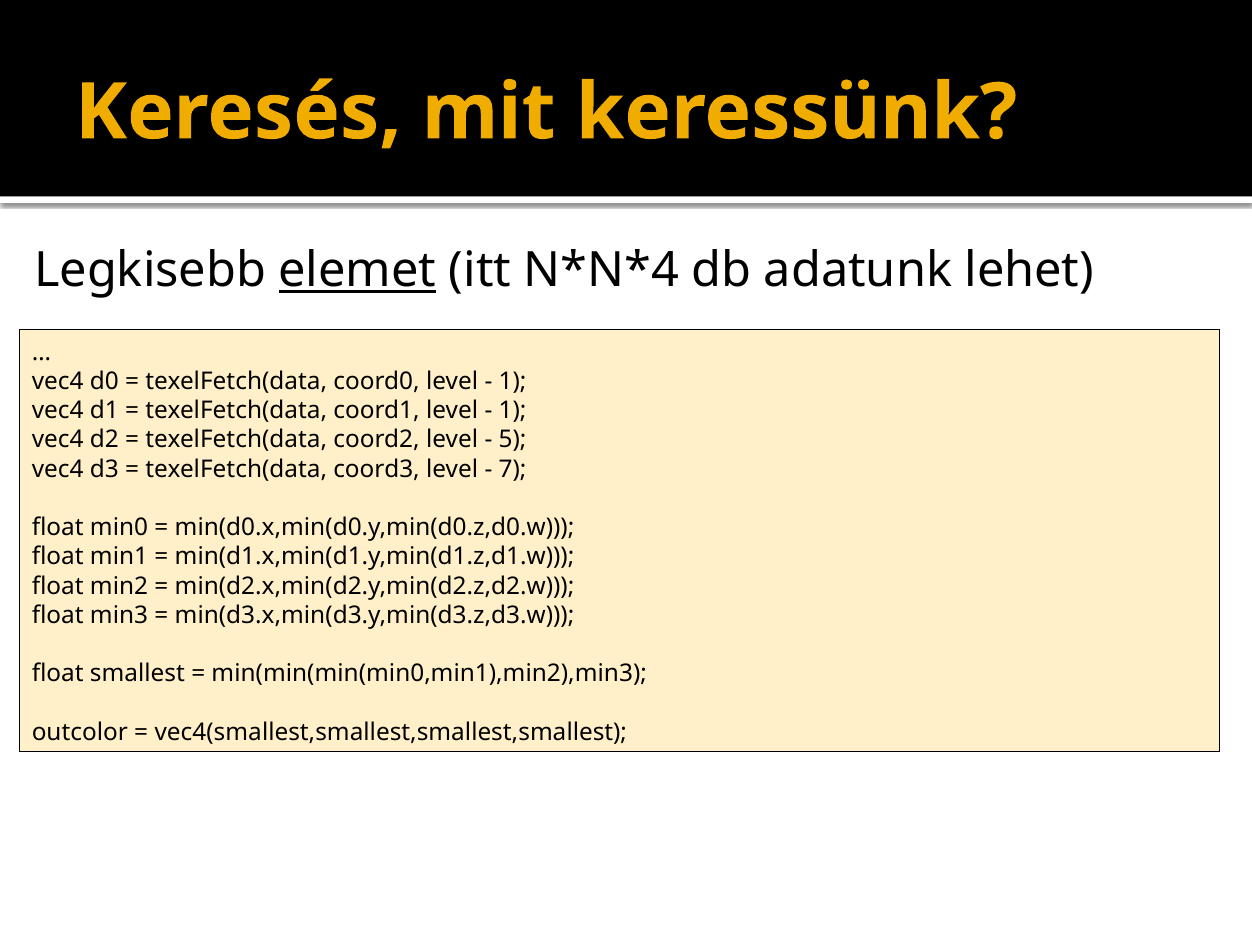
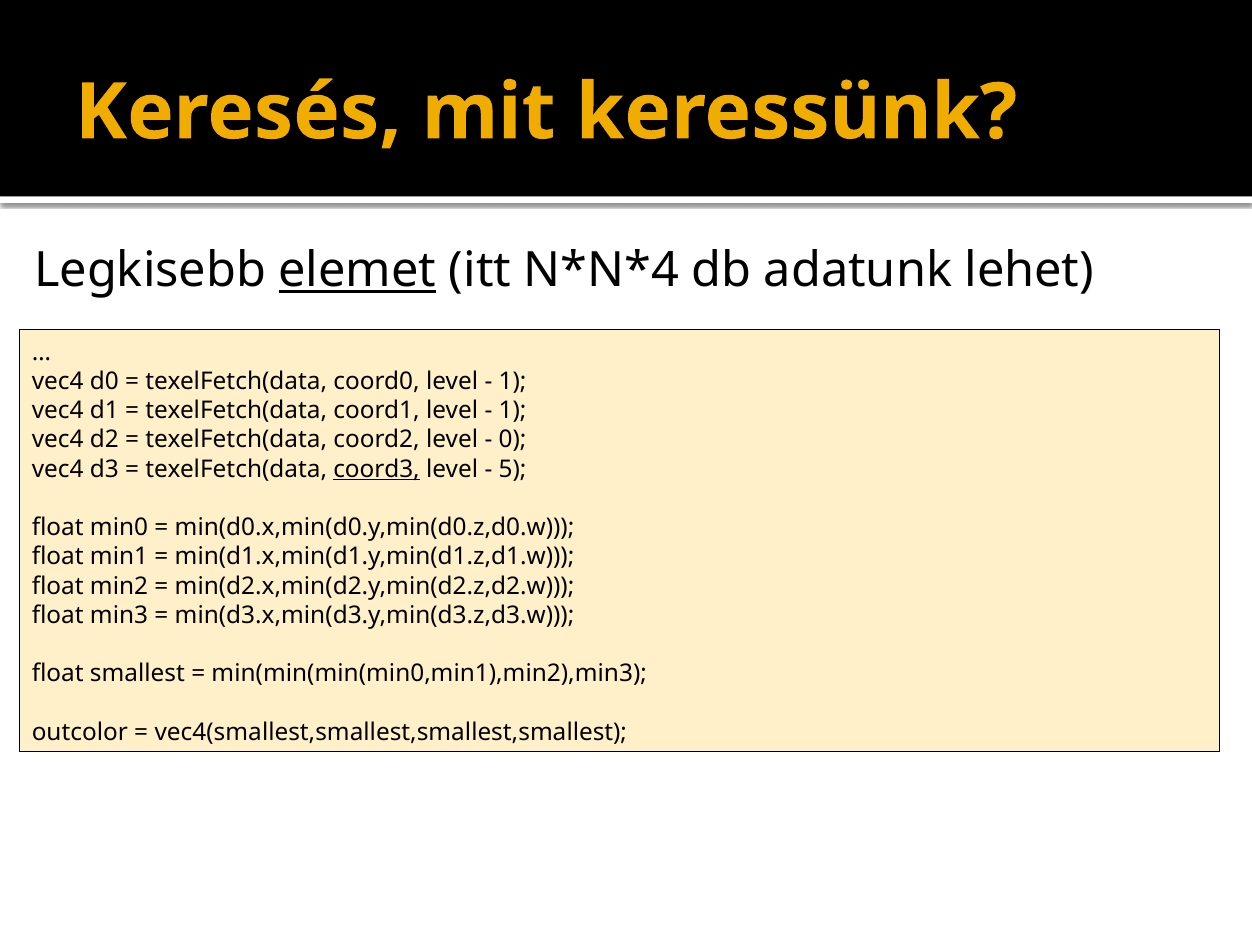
5: 5 -> 0
coord3 underline: none -> present
7: 7 -> 5
